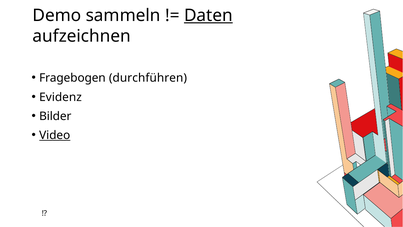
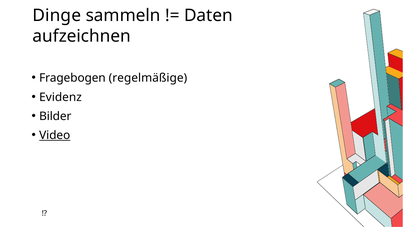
Demo: Demo -> Dinge
Daten underline: present -> none
durchführen: durchführen -> regelmäßige
